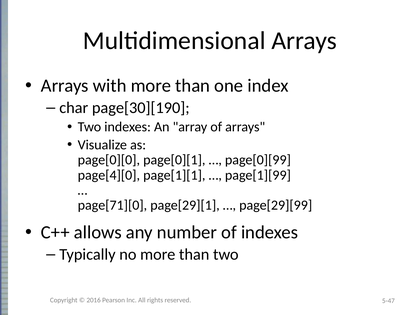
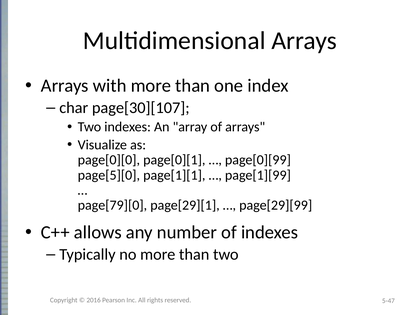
page[30][190: page[30][190 -> page[30][107
page[4][0: page[4][0 -> page[5][0
page[71][0: page[71][0 -> page[79][0
